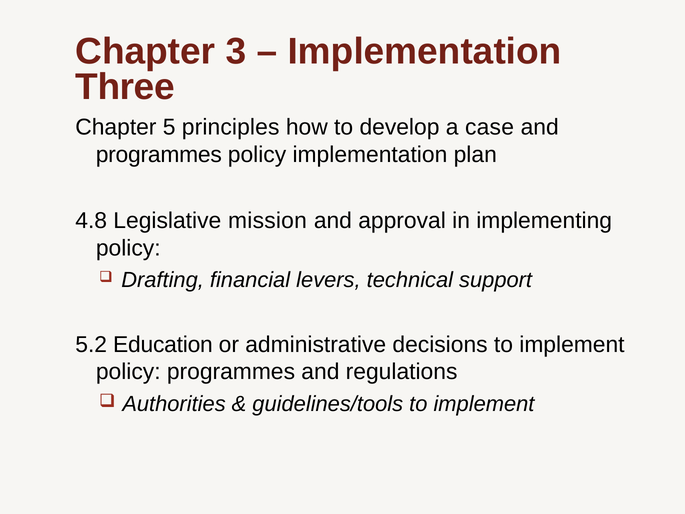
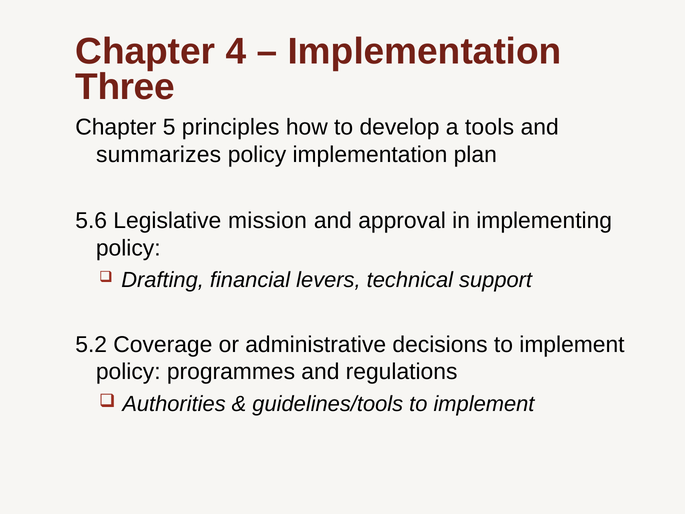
3: 3 -> 4
case: case -> tools
programmes at (159, 155): programmes -> summarizes
4.8: 4.8 -> 5.6
Education: Education -> Coverage
